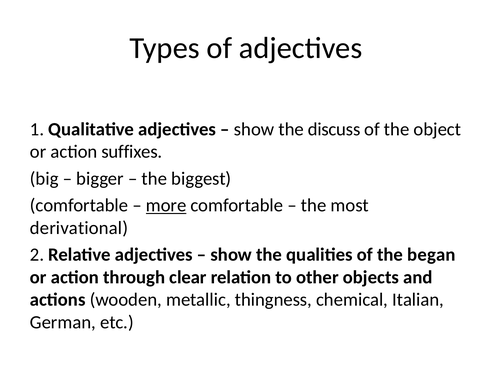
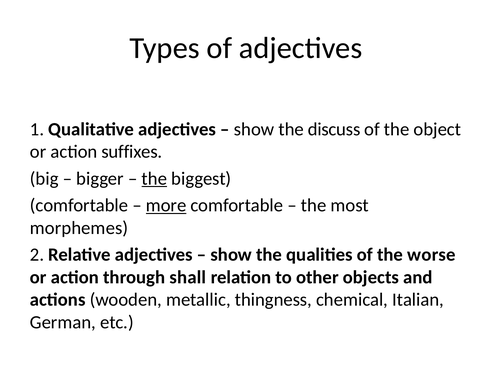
the at (154, 179) underline: none -> present
derivational: derivational -> morphemes
began: began -> worse
clear: clear -> shall
